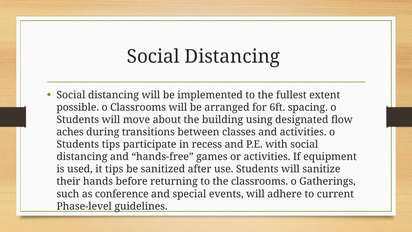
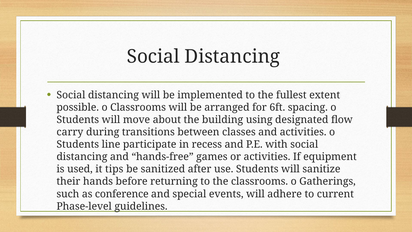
aches: aches -> carry
Students tips: tips -> line
